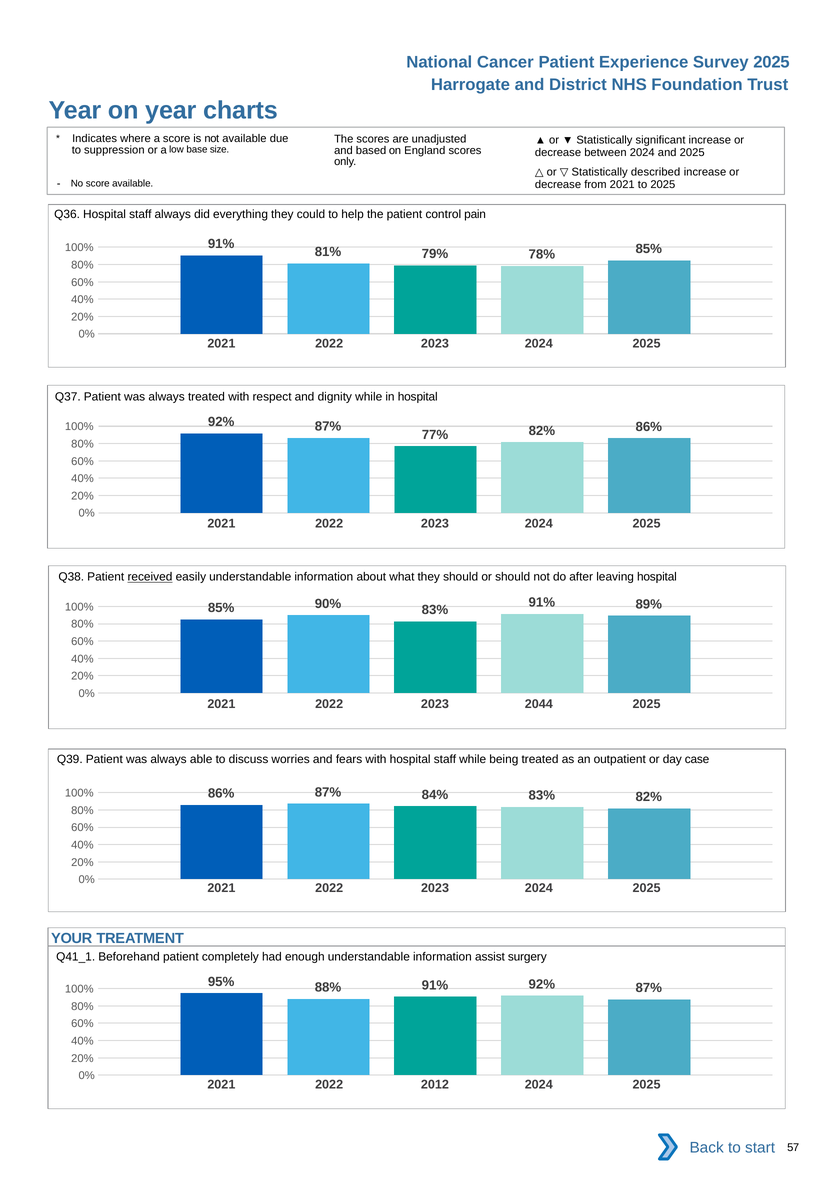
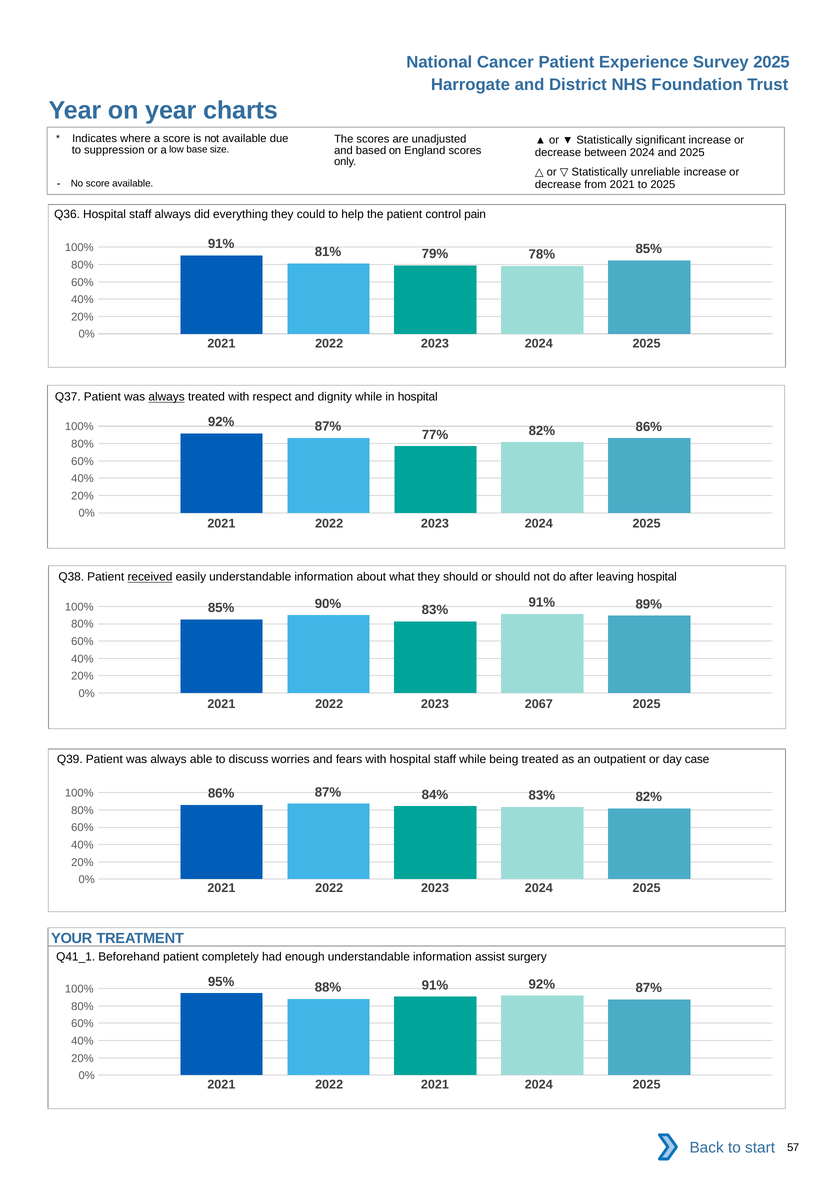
described: described -> unreliable
always at (167, 397) underline: none -> present
2044: 2044 -> 2067
2022 2012: 2012 -> 2021
